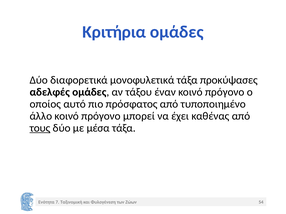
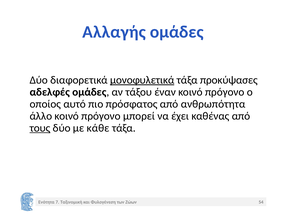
Κριτήρια: Κριτήρια -> Αλλαγής
μονοφυλετικά underline: none -> present
τυποποιημένο: τυποποιημένο -> ανθρωπότητα
μέσα: μέσα -> κάθε
